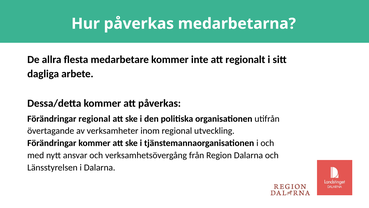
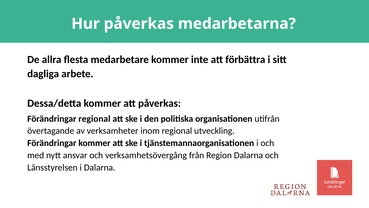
regionalt: regionalt -> förbättra
